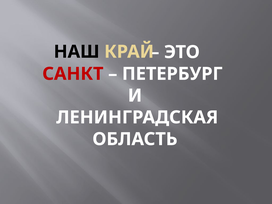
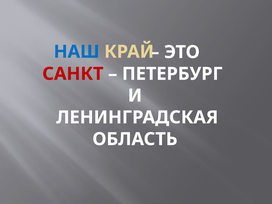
НАШ colour: black -> blue
